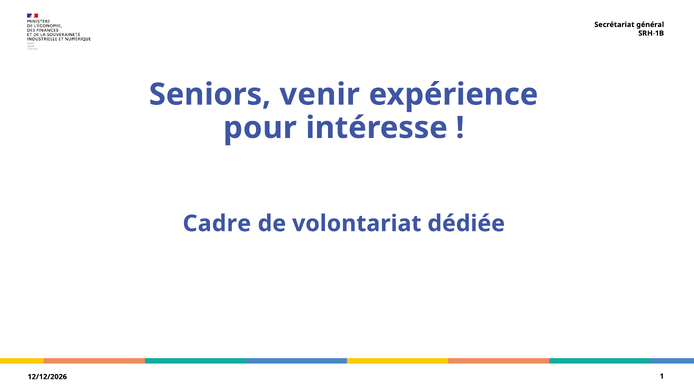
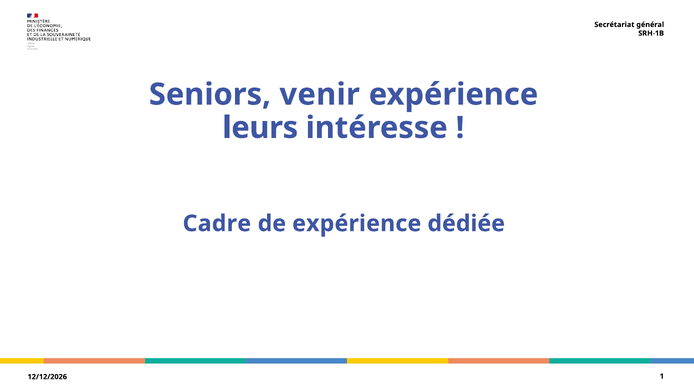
pour: pour -> leurs
de volontariat: volontariat -> expérience
